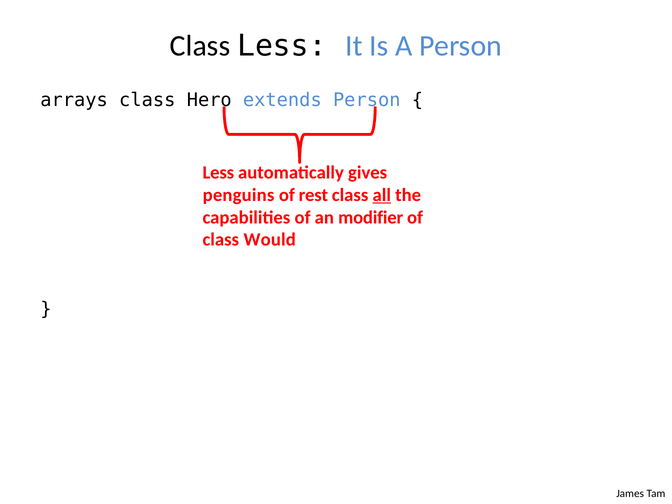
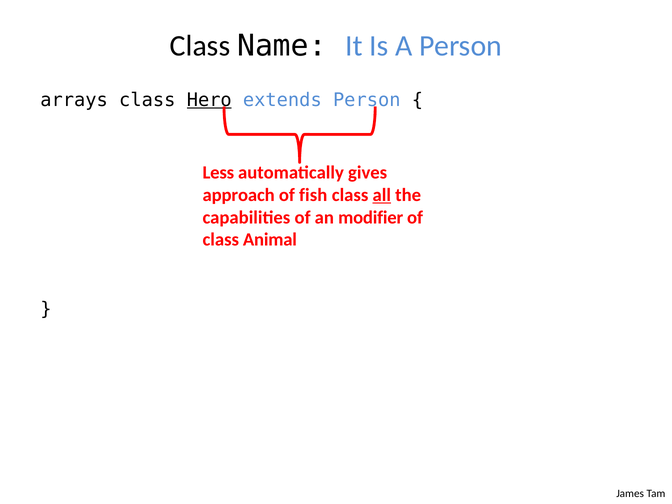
Class Less: Less -> Name
Hero underline: none -> present
penguins: penguins -> approach
rest: rest -> fish
Would: Would -> Animal
